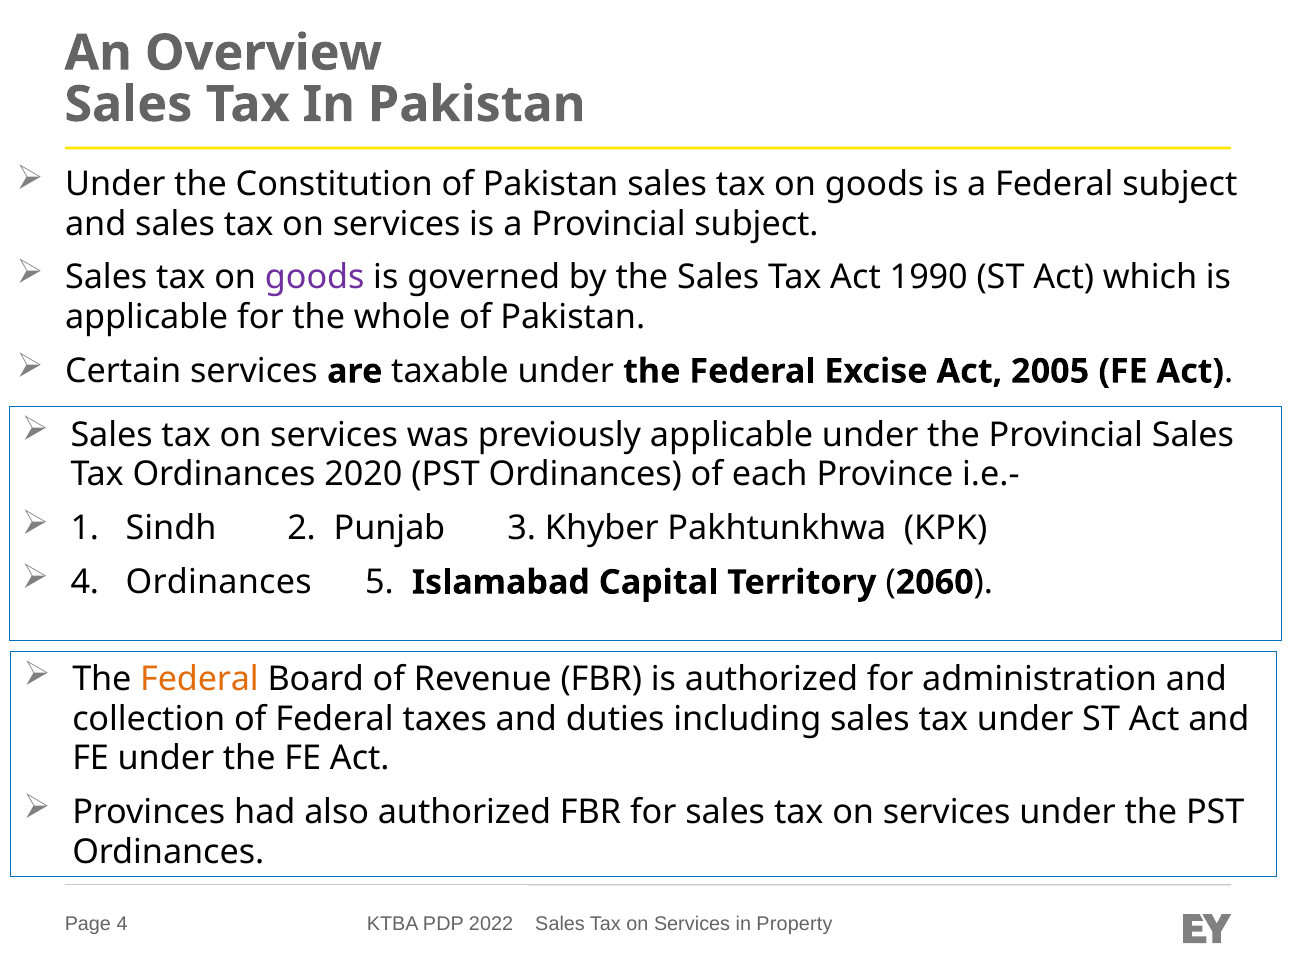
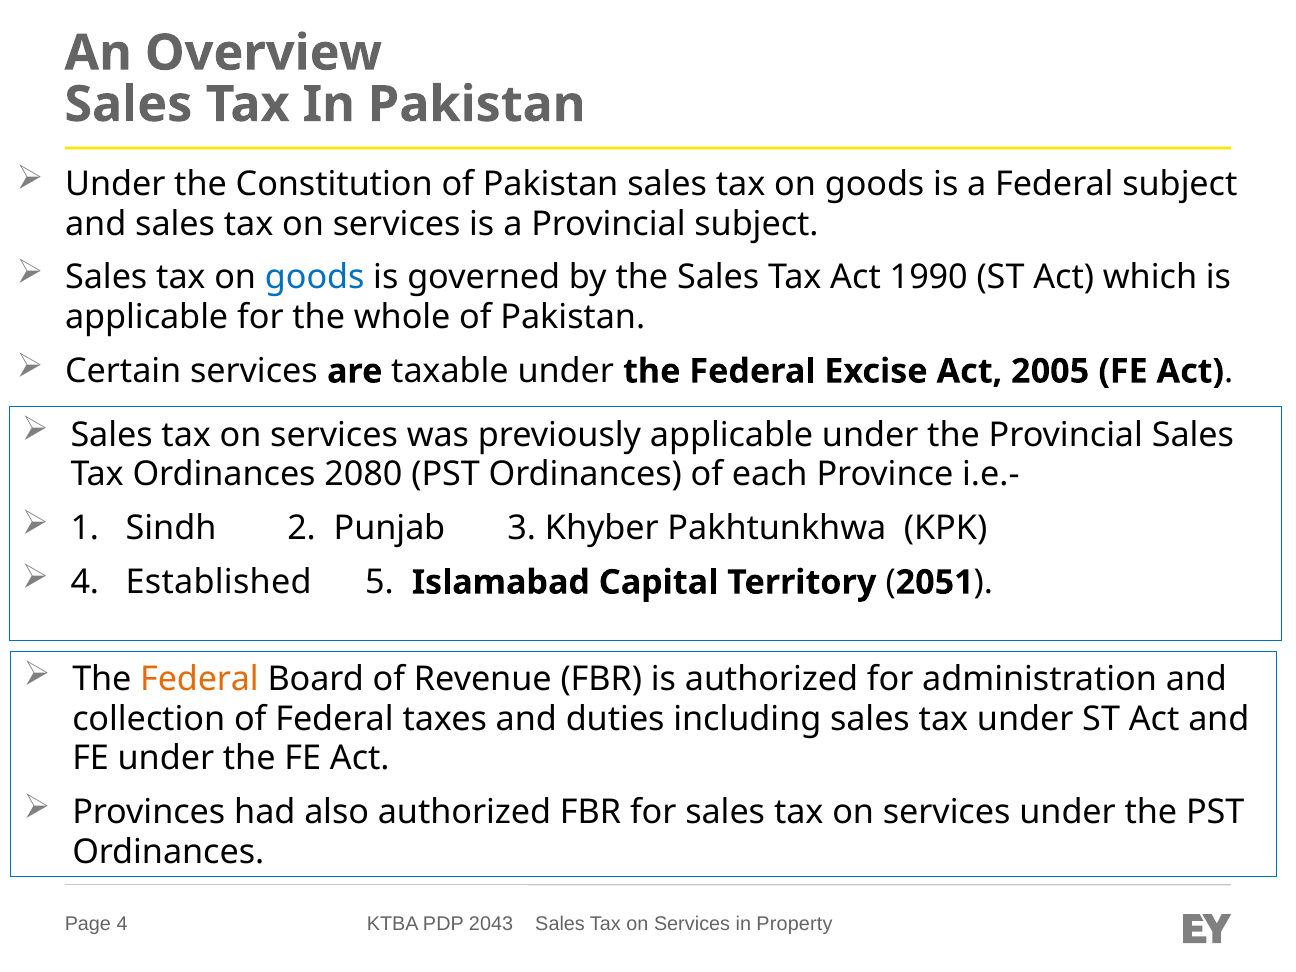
goods at (315, 278) colour: purple -> blue
2020: 2020 -> 2080
4 Ordinances: Ordinances -> Established
2060: 2060 -> 2051
2022: 2022 -> 2043
